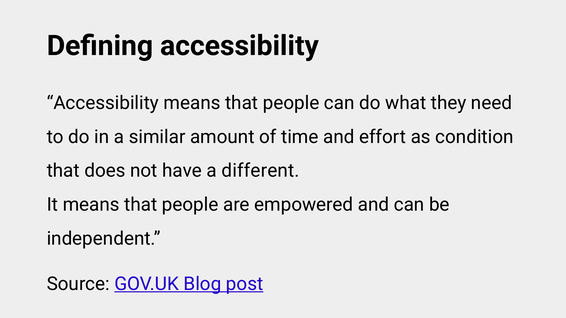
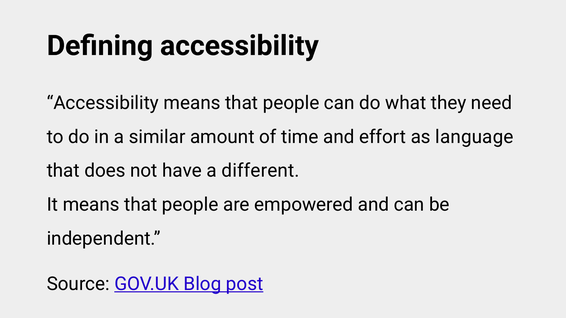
condition: condition -> language
